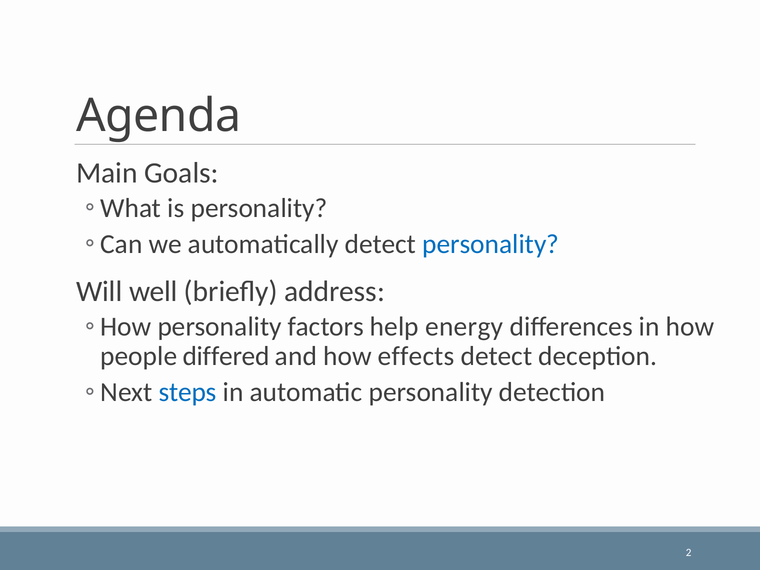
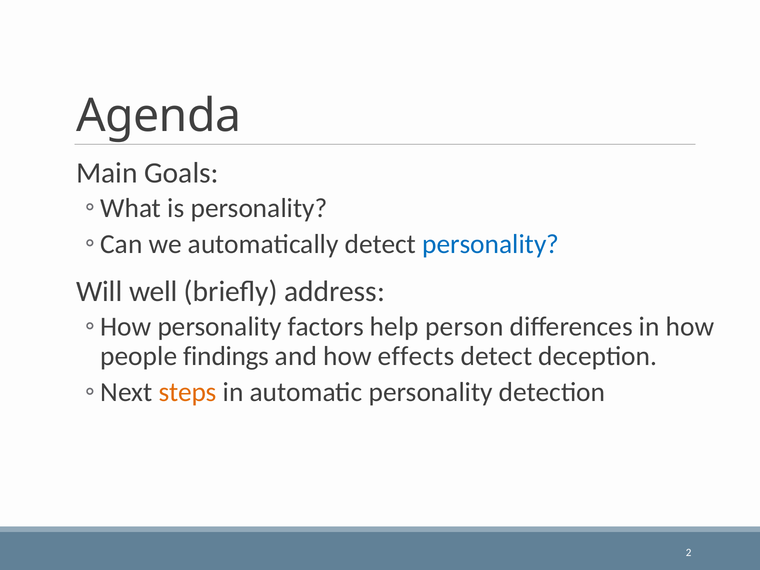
energy: energy -> person
differed: differed -> findings
steps colour: blue -> orange
